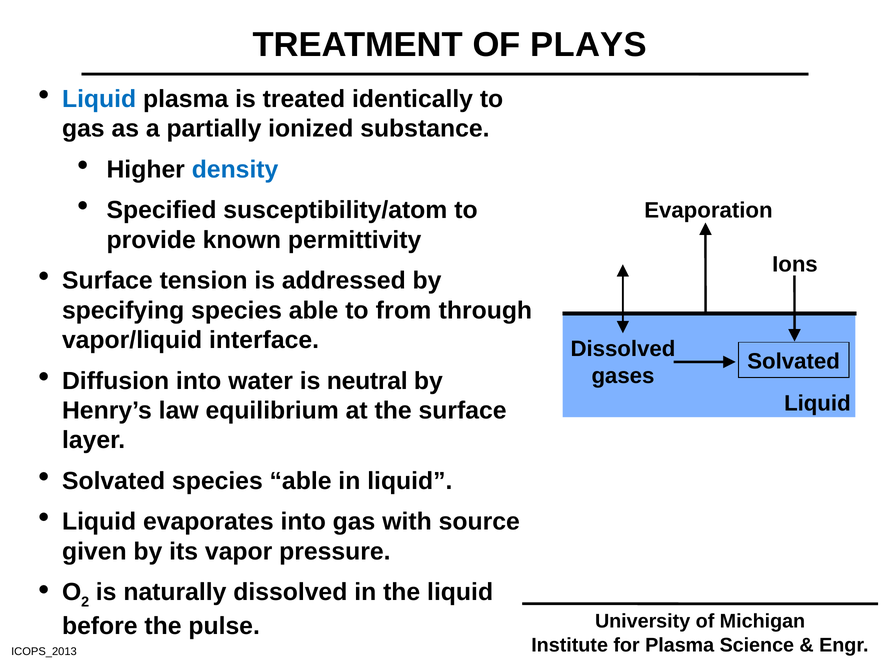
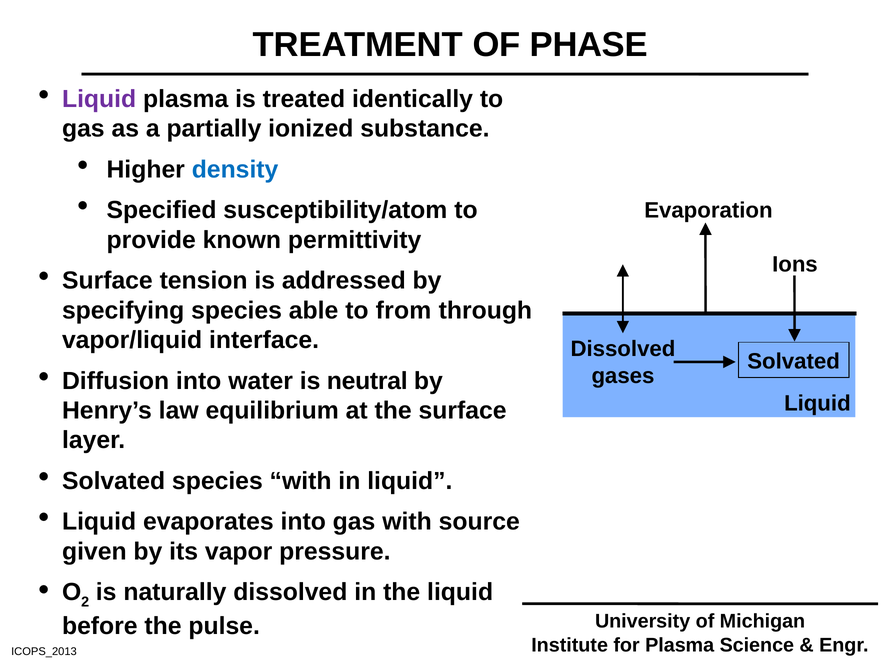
PLAYS: PLAYS -> PHASE
Liquid at (99, 99) colour: blue -> purple
Solvated species able: able -> with
